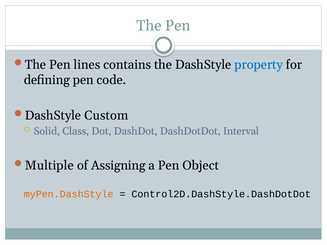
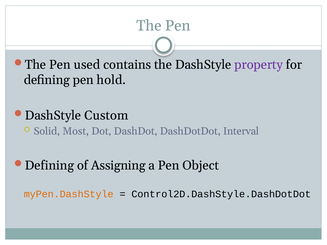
lines: lines -> used
property colour: blue -> purple
code: code -> hold
Class: Class -> Most
Multiple at (49, 166): Multiple -> Defining
